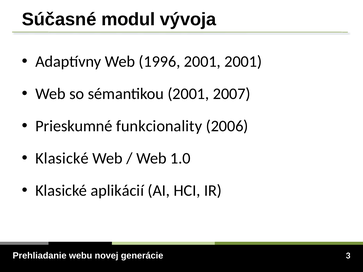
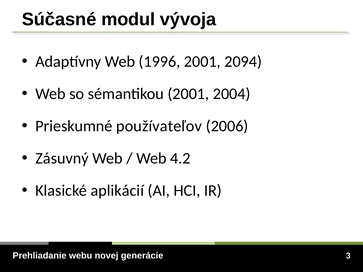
2001 2001: 2001 -> 2094
2007: 2007 -> 2004
funkcionality: funkcionality -> používateľov
Klasické at (62, 158): Klasické -> Zásuvný
1.0: 1.0 -> 4.2
